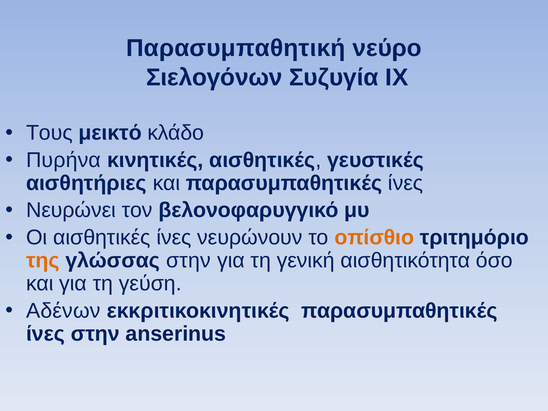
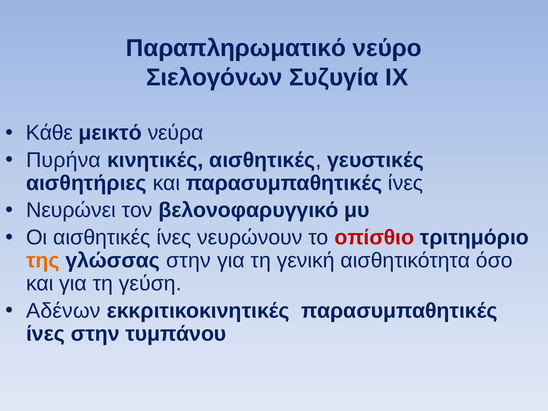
Παρασυμπαθητική: Παρασυμπαθητική -> Παραπληρωματικό
Τους: Τους -> Κάθε
κλάδο: κλάδο -> νεύρα
οπίσθιο colour: orange -> red
anserinus: anserinus -> τυμπάνου
